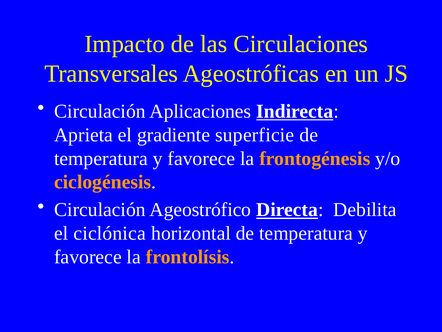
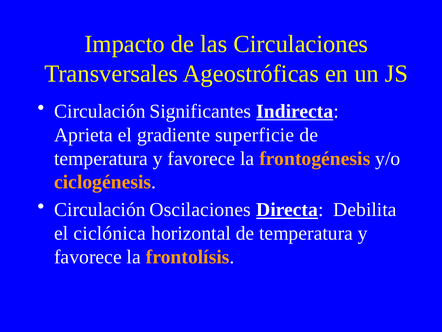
Aplicaciones: Aplicaciones -> Significantes
Ageostrófico: Ageostrófico -> Oscilaciones
